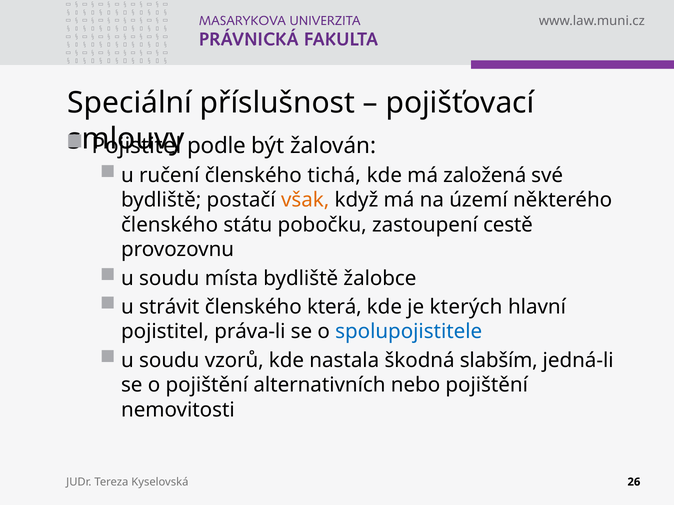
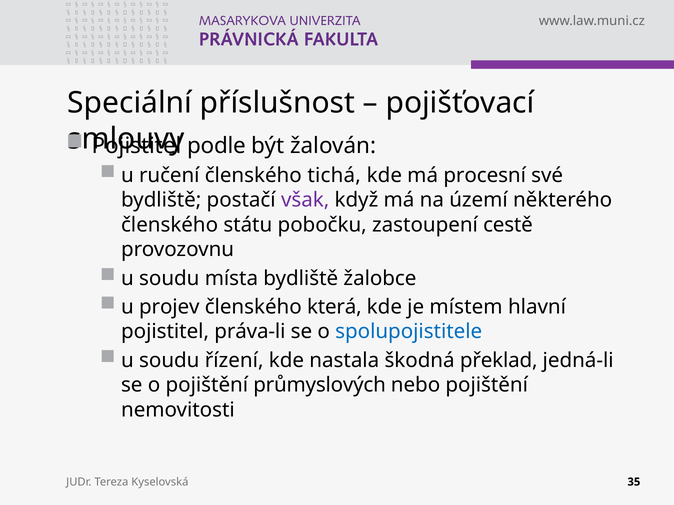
založená: založená -> procesní
však colour: orange -> purple
strávit: strávit -> projev
kterých: kterých -> místem
vzorů: vzorů -> řízení
slabším: slabším -> překlad
alternativních: alternativních -> průmyslových
26: 26 -> 35
